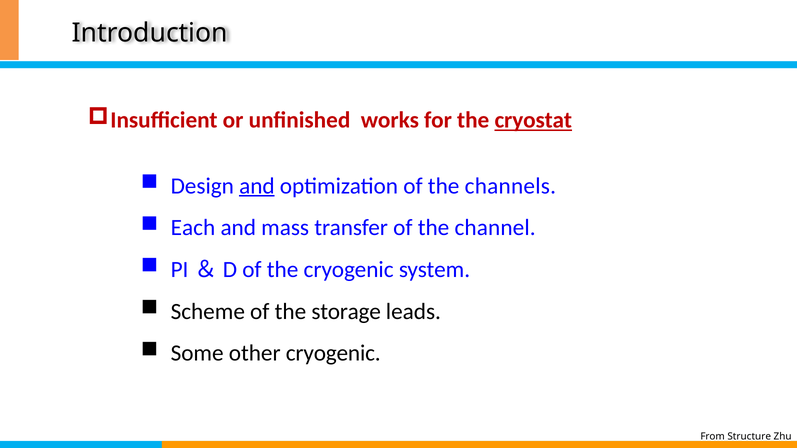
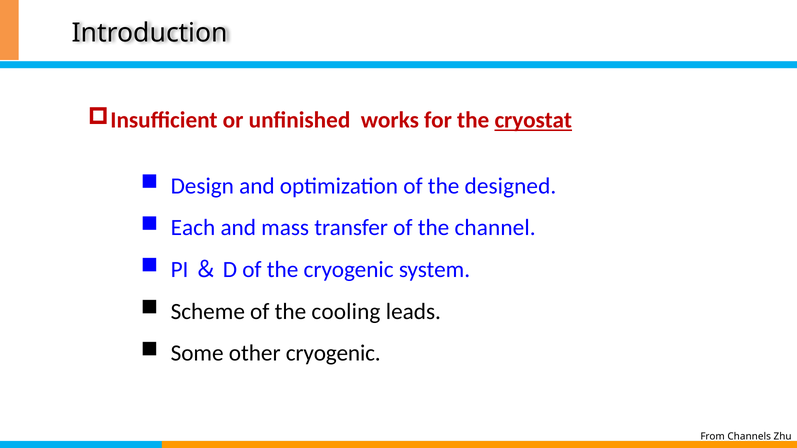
and at (257, 186) underline: present -> none
channels: channels -> designed
storage: storage -> cooling
Structure: Structure -> Channels
